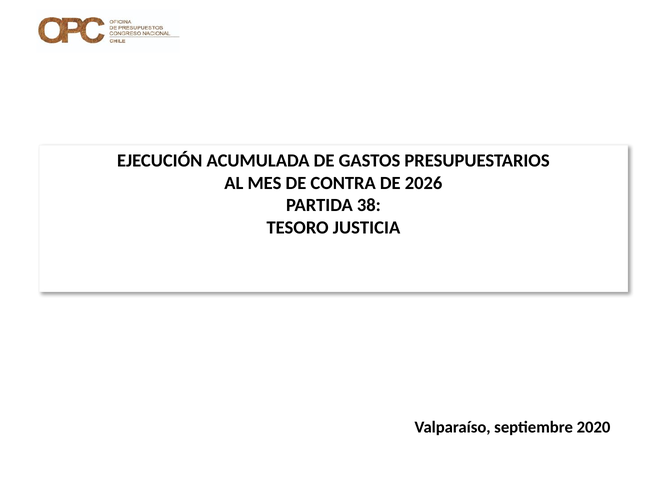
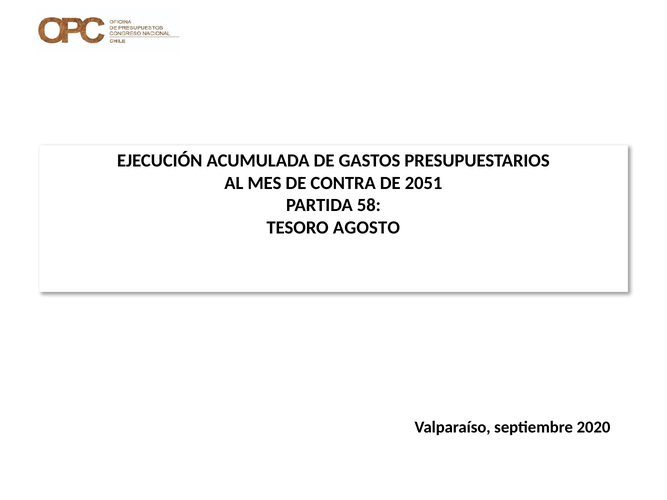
2026: 2026 -> 2051
38: 38 -> 58
JUSTICIA: JUSTICIA -> AGOSTO
